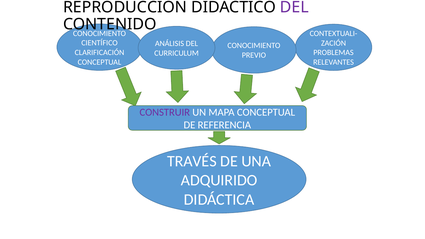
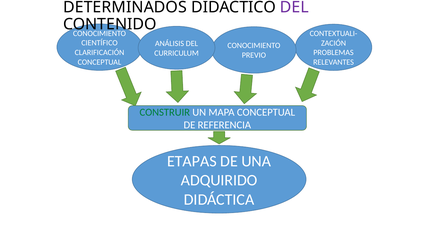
REPRODUCCIÓN: REPRODUCCIÓN -> DETERMINADOS
CONSTRUIR colour: purple -> green
TRAVÉS: TRAVÉS -> ETAPAS
